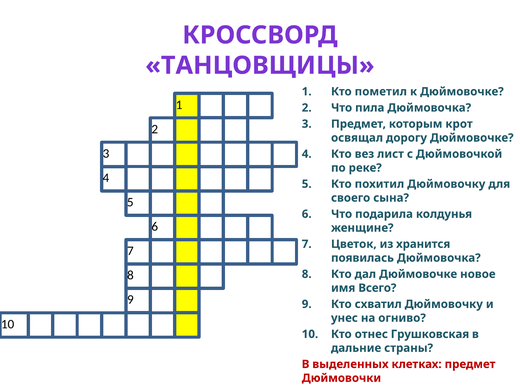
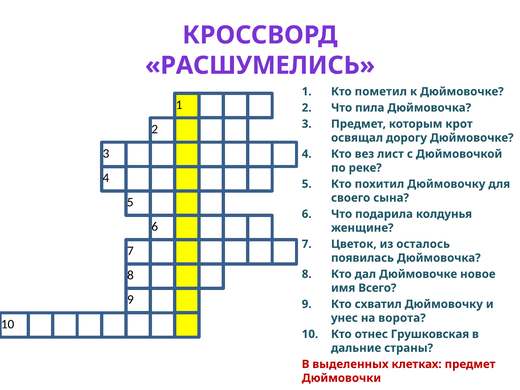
ТАНЦОВЩИЦЫ: ТАНЦОВЩИЦЫ -> РАСШУМЕЛИСЬ
хранится: хранится -> осталось
огниво: огниво -> ворота
